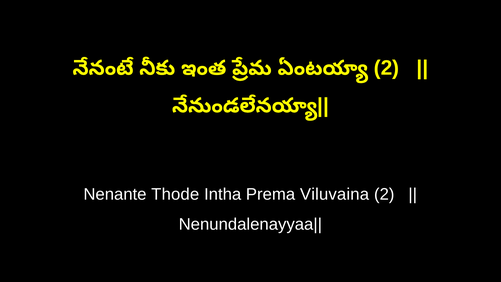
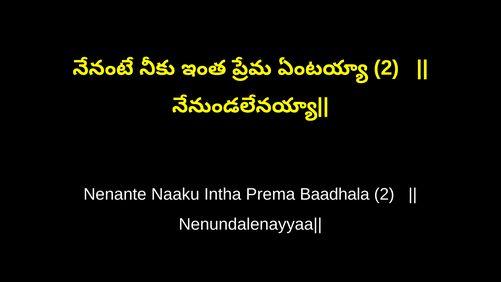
Thode: Thode -> Naaku
Viluvaina: Viluvaina -> Baadhala
